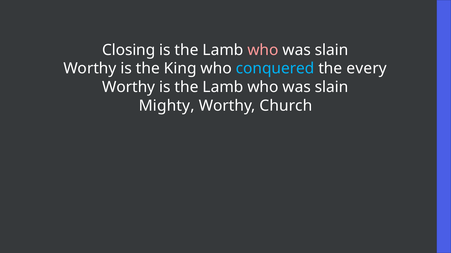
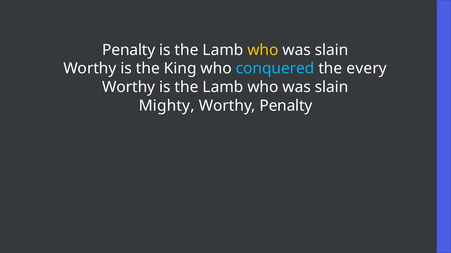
Closing at (129, 50): Closing -> Penalty
who at (263, 50) colour: pink -> yellow
Worthy Church: Church -> Penalty
